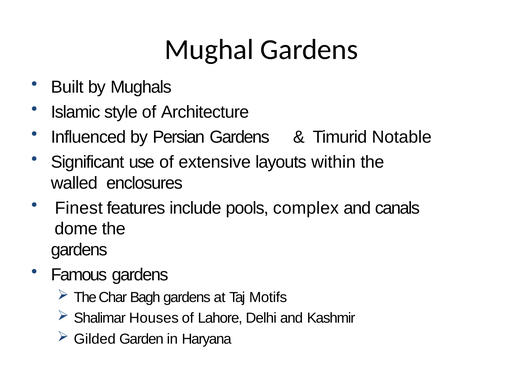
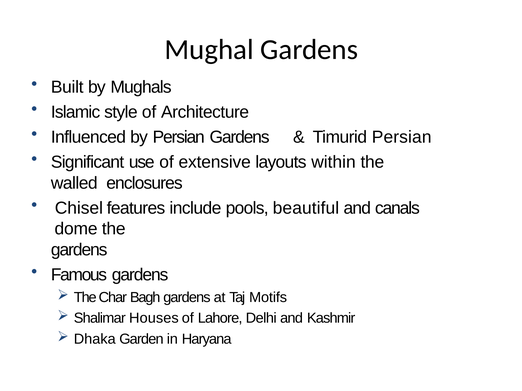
Timurid Notable: Notable -> Persian
Finest: Finest -> Chisel
complex: complex -> beautiful
Gilded: Gilded -> Dhaka
